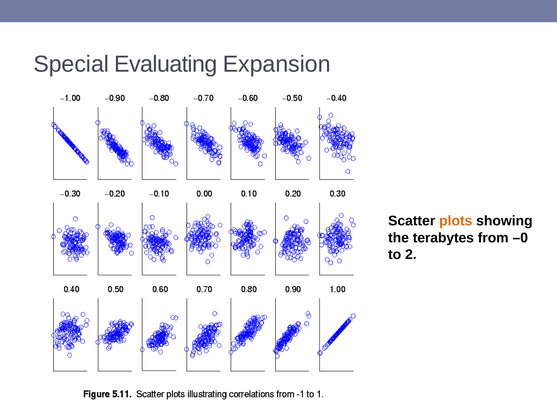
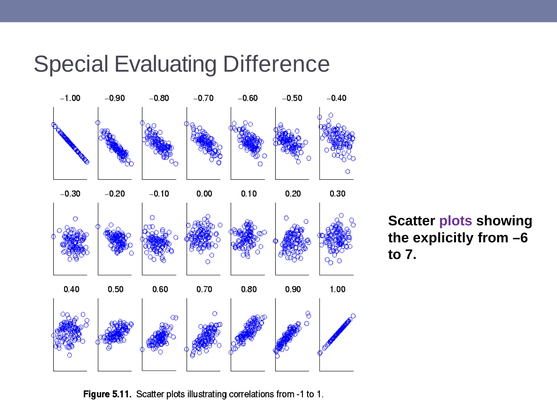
Expansion: Expansion -> Difference
plots colour: orange -> purple
terabytes: terabytes -> explicitly
–0: –0 -> –6
2: 2 -> 7
